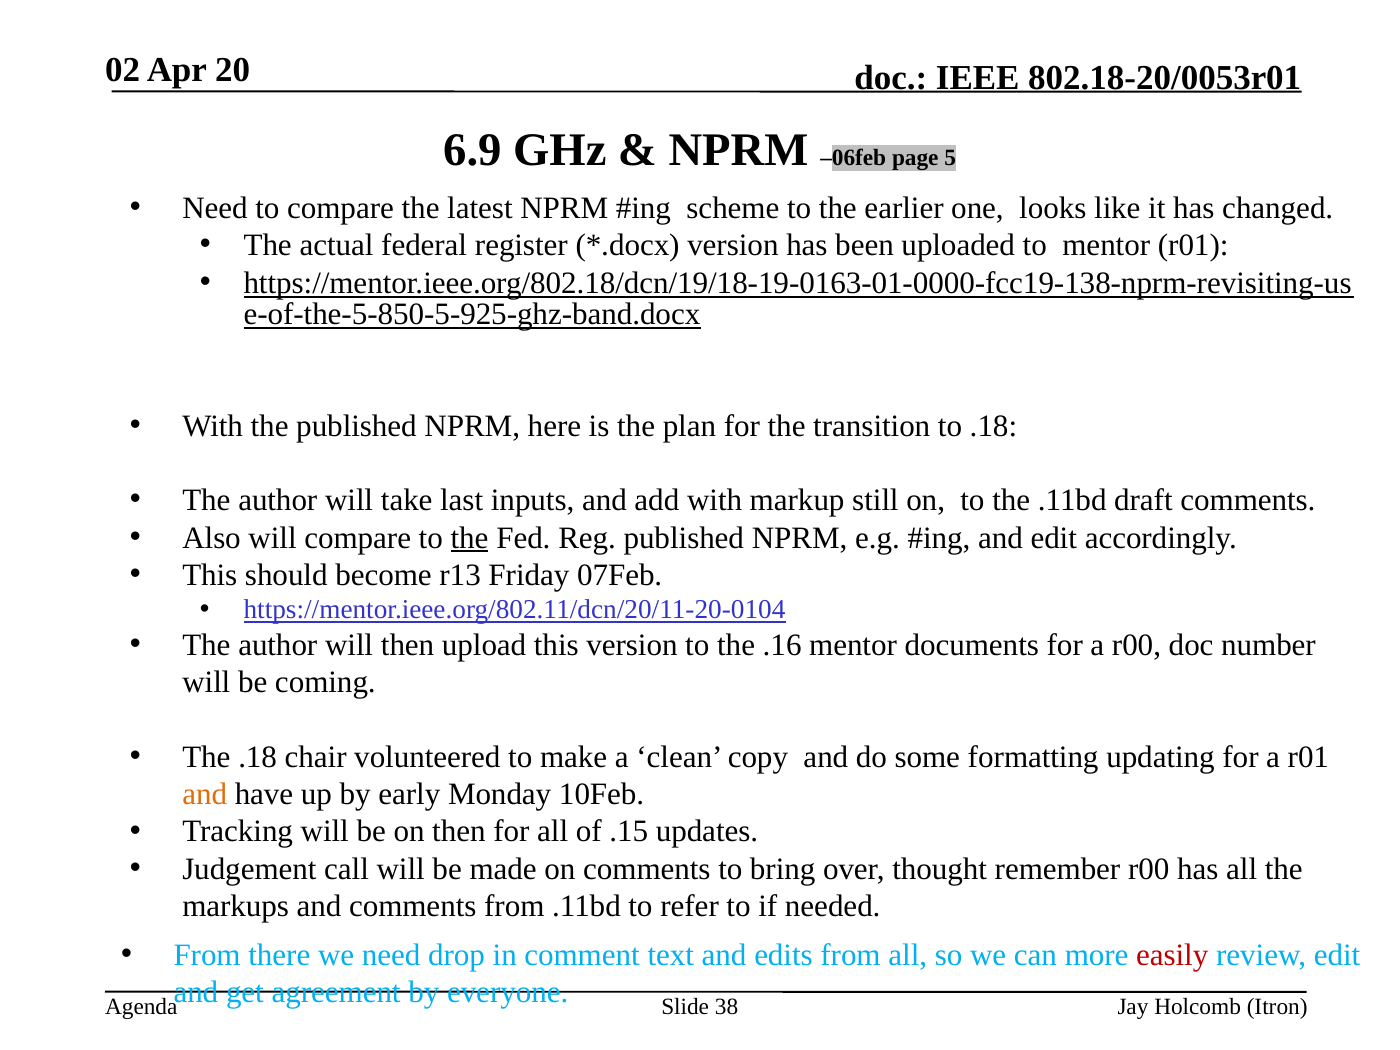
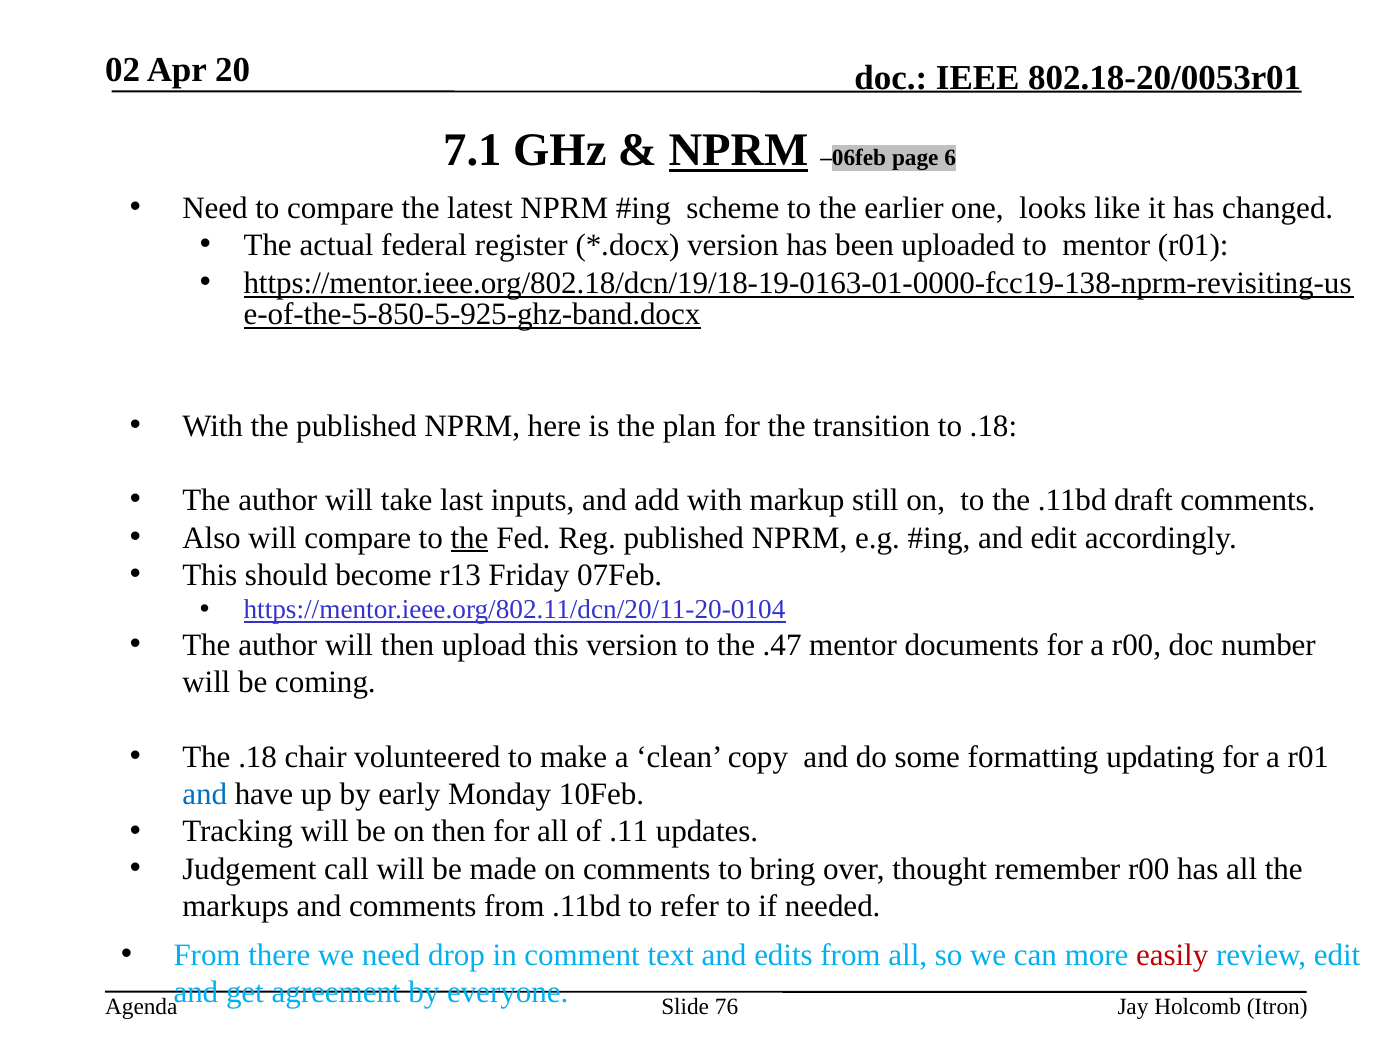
6.9: 6.9 -> 7.1
NPRM at (738, 150) underline: none -> present
5: 5 -> 6
.16: .16 -> .47
and at (205, 794) colour: orange -> blue
.15: .15 -> .11
38: 38 -> 76
